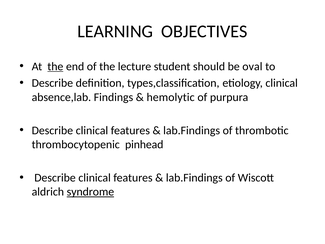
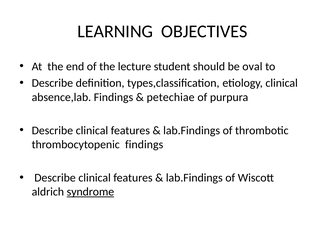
the at (55, 66) underline: present -> none
hemolytic: hemolytic -> petechiae
thrombocytopenic pinhead: pinhead -> findings
